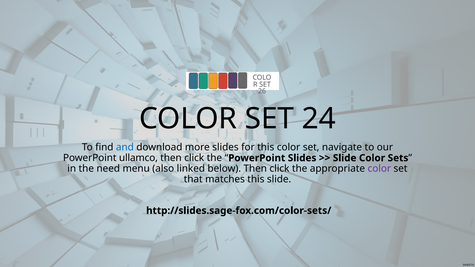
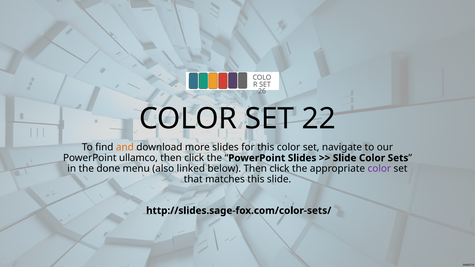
24: 24 -> 22
and colour: blue -> orange
need: need -> done
